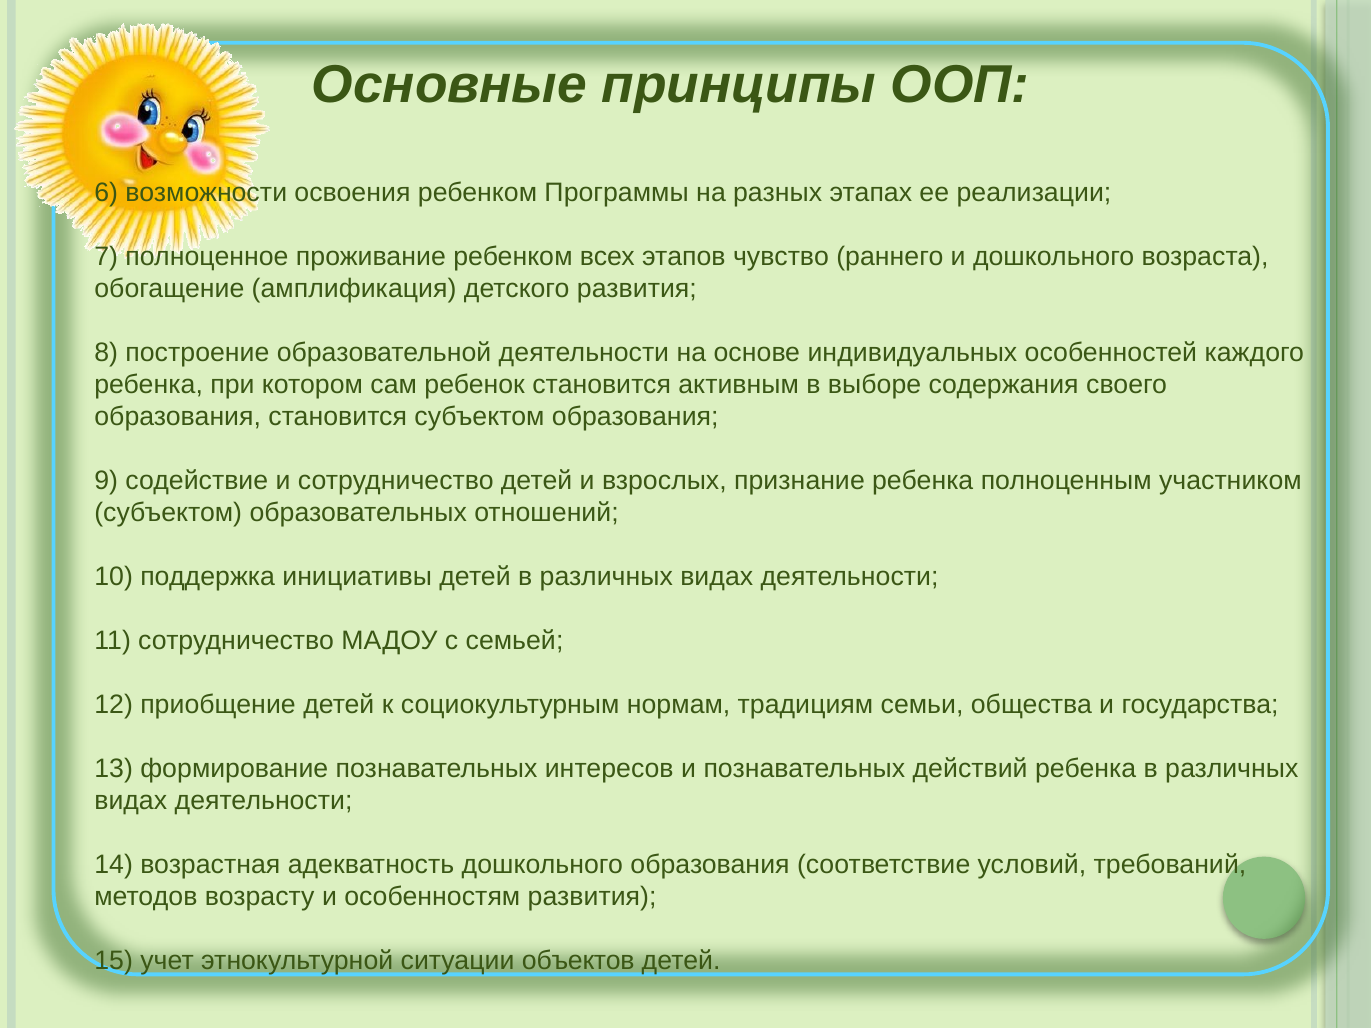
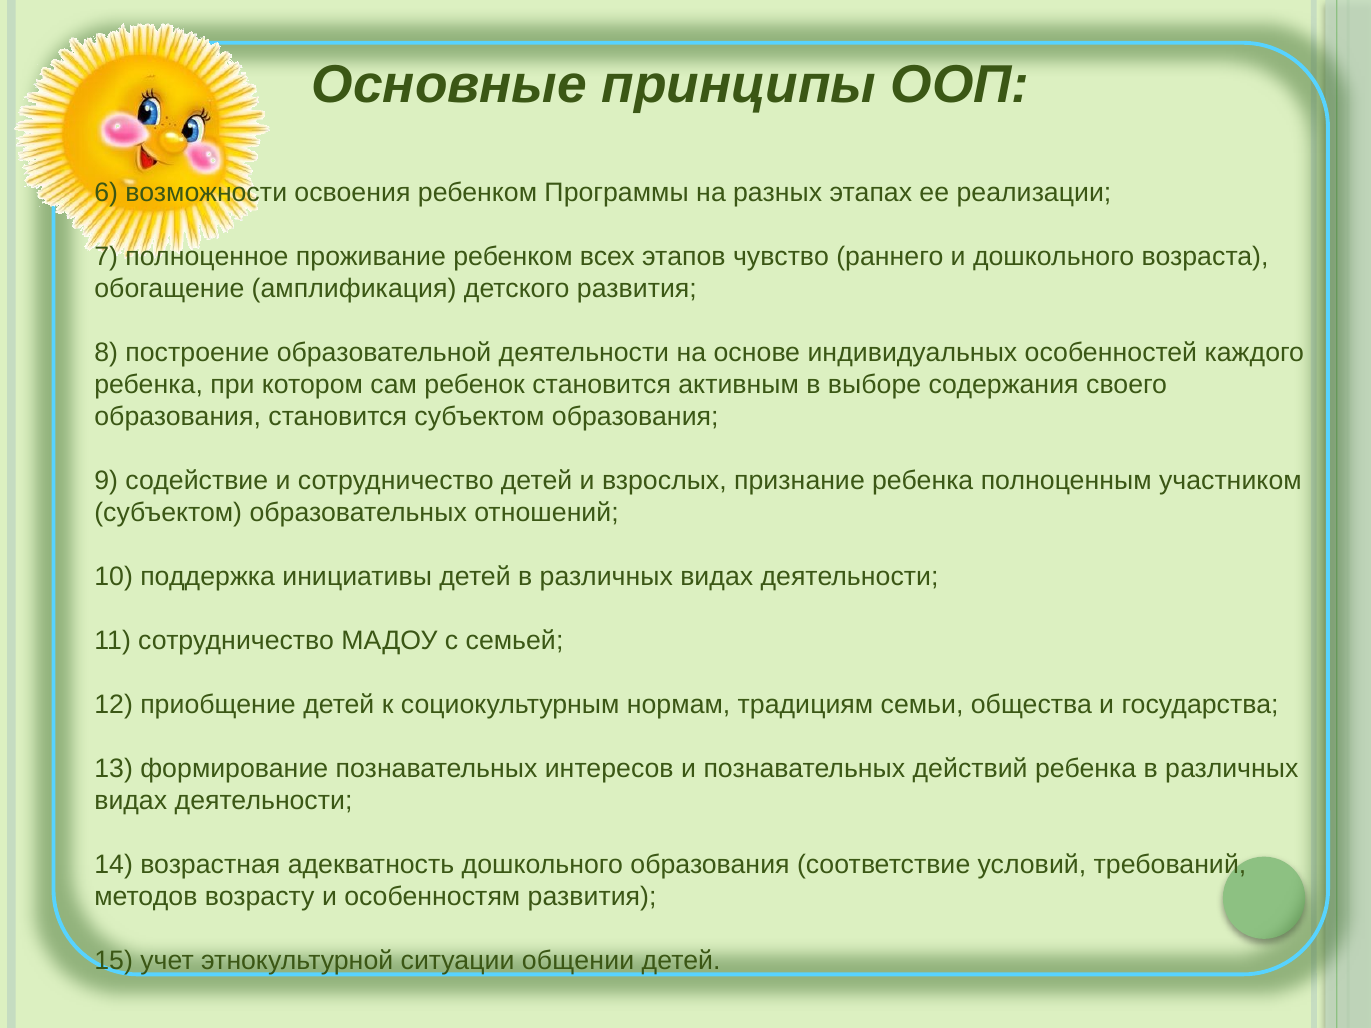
объектов: объектов -> общении
